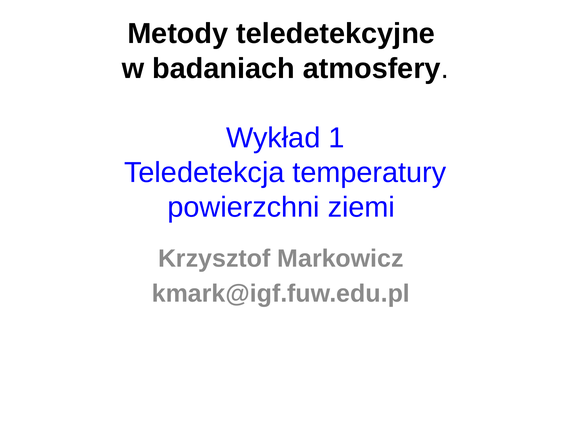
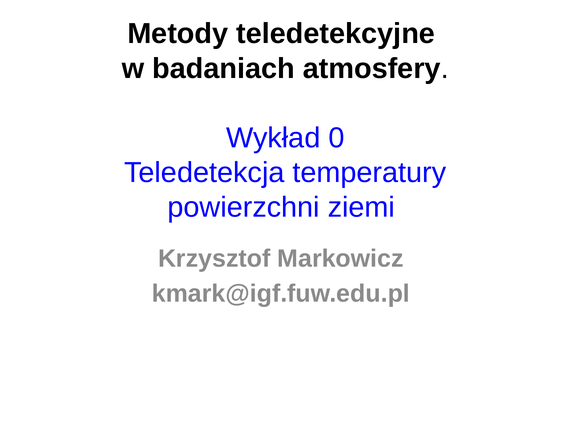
1: 1 -> 0
